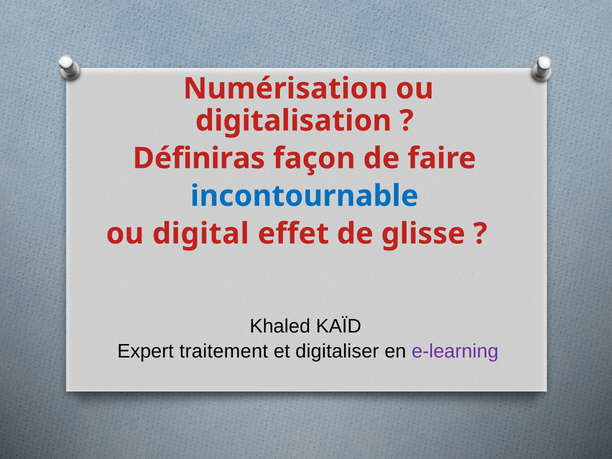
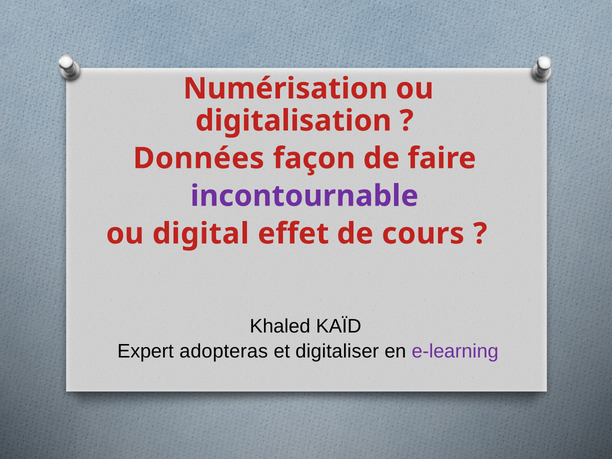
Définiras: Définiras -> Données
incontournable colour: blue -> purple
glisse: glisse -> cours
traitement: traitement -> adopteras
